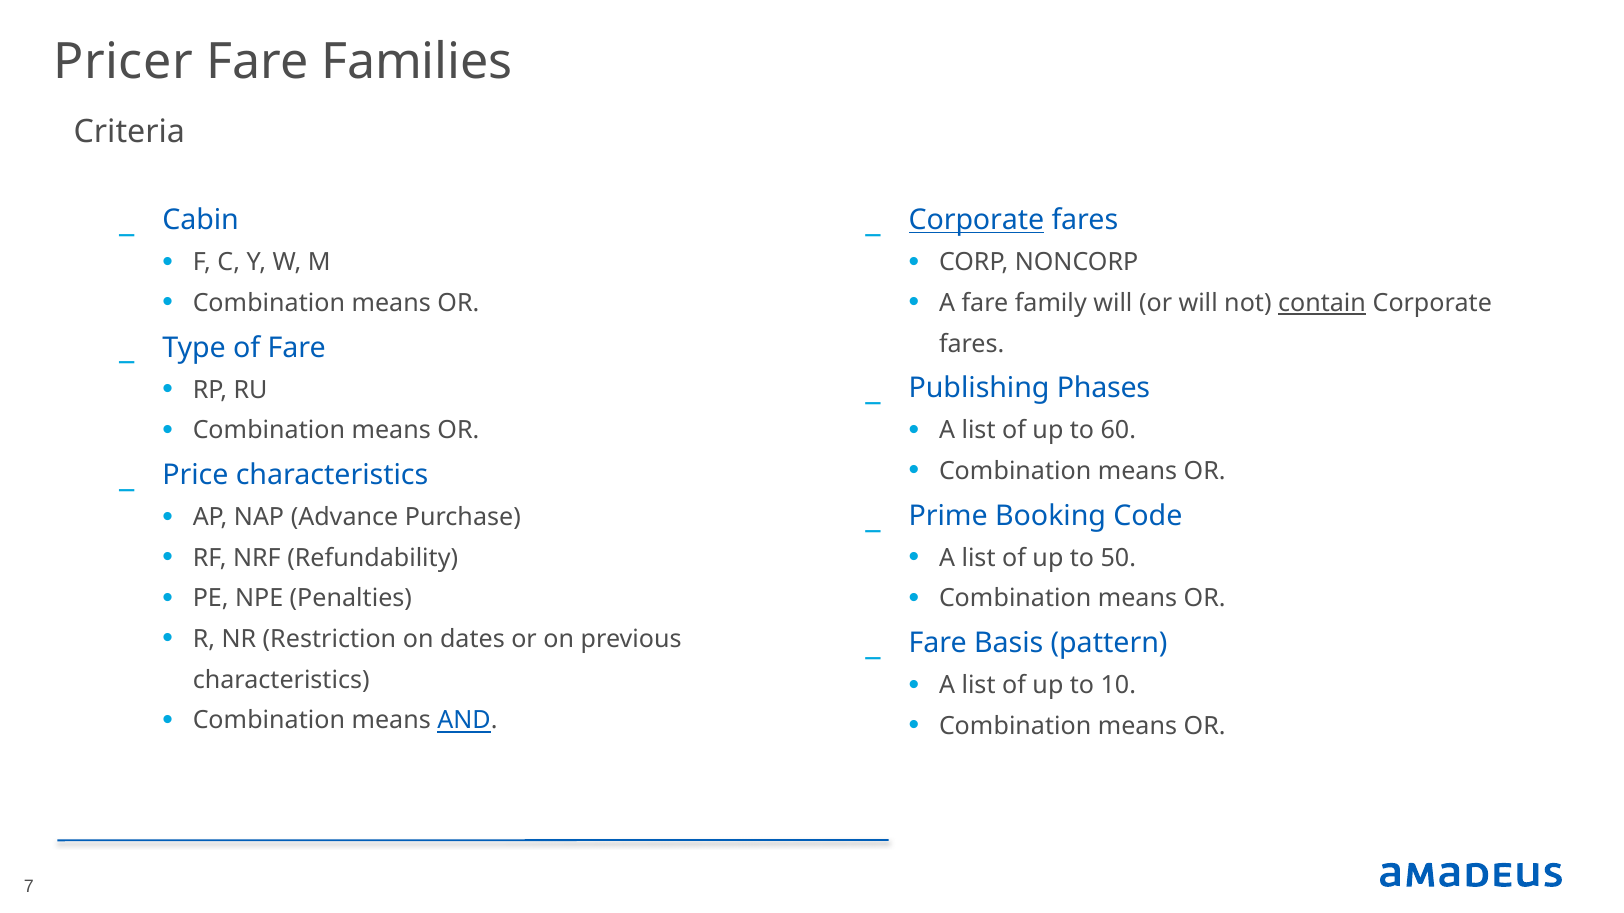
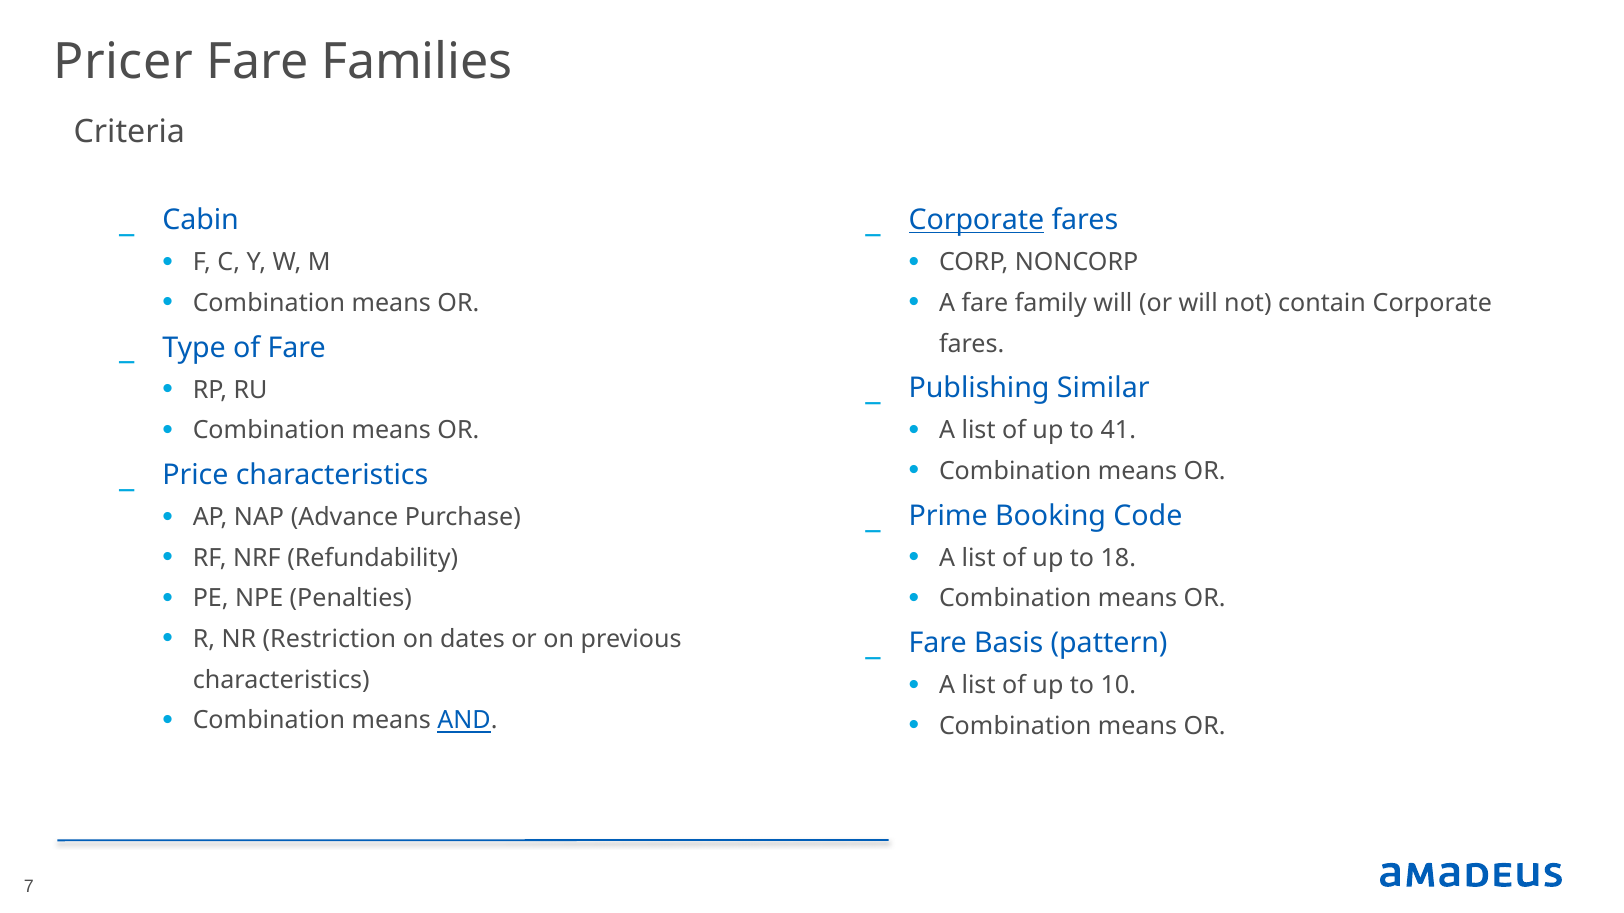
contain underline: present -> none
Phases: Phases -> Similar
60: 60 -> 41
50: 50 -> 18
